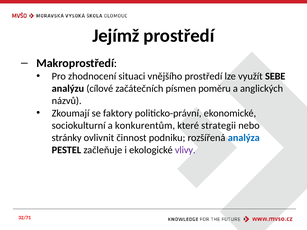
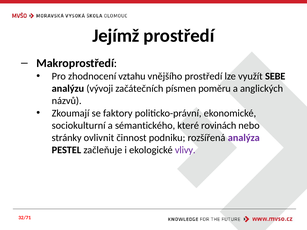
situaci: situaci -> vztahu
cílové: cílové -> vývoji
konkurentům: konkurentům -> sémantického
strategii: strategii -> rovinách
analýza colour: blue -> purple
